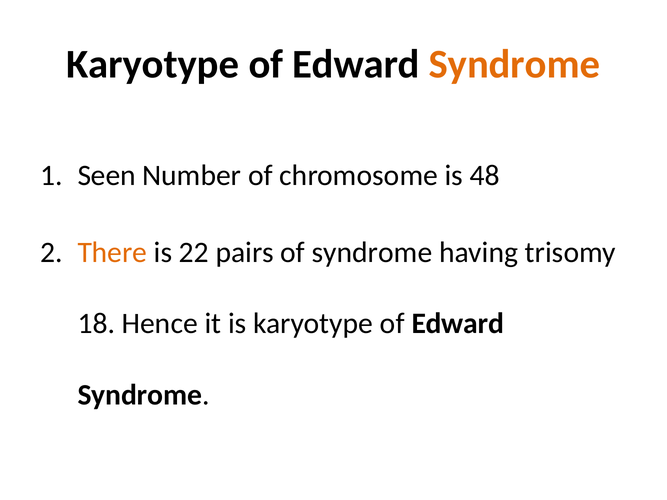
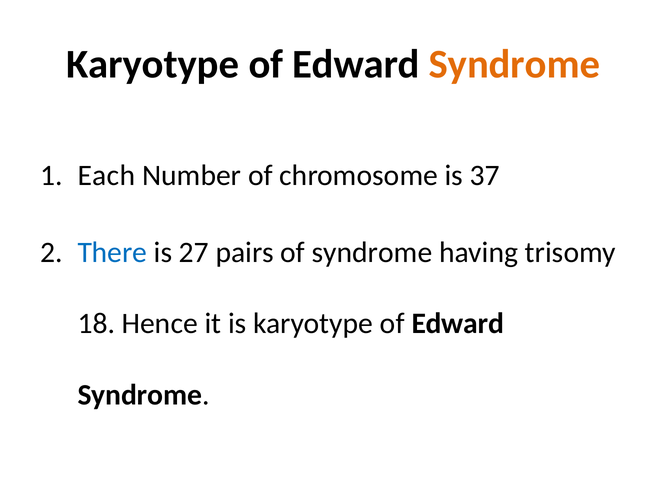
Seen: Seen -> Each
48: 48 -> 37
There colour: orange -> blue
22: 22 -> 27
